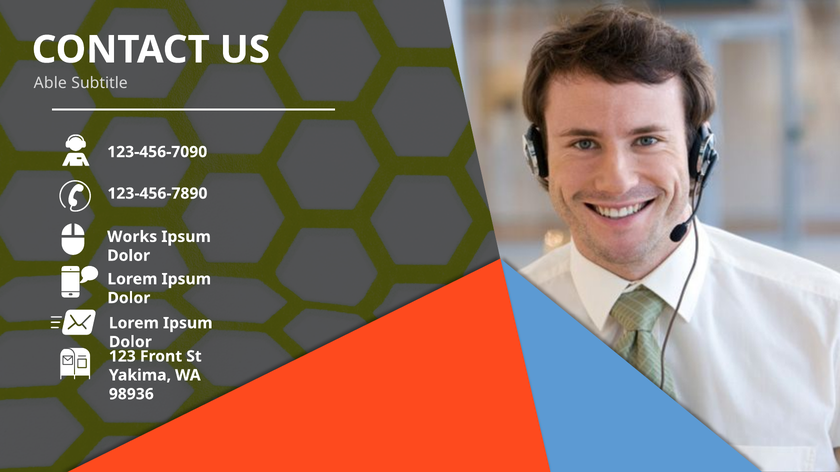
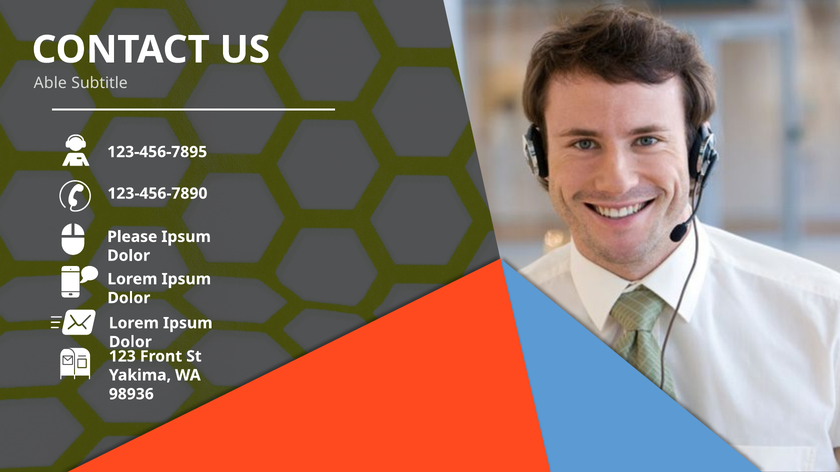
123-456-7090: 123-456-7090 -> 123-456-7895
Works: Works -> Please
